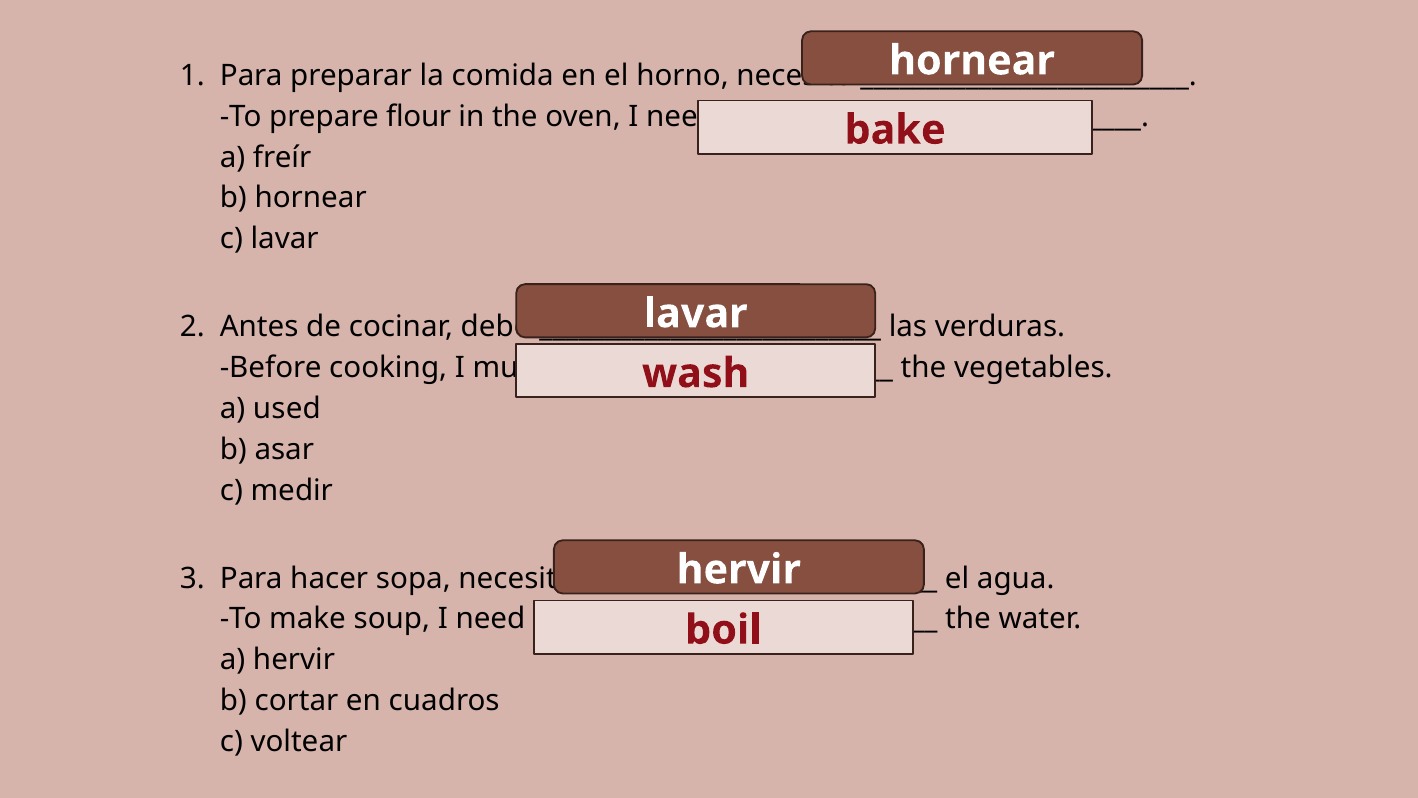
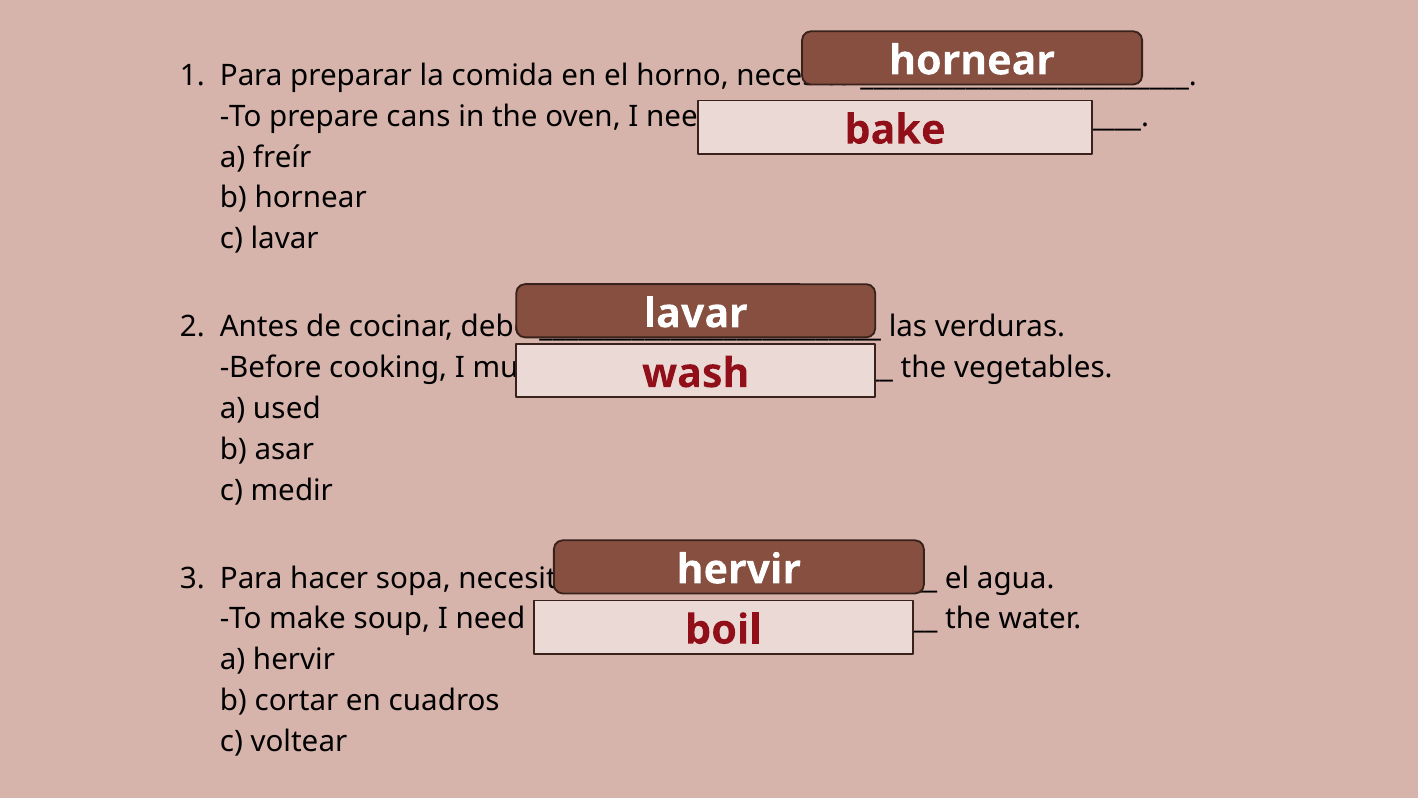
flour: flour -> cans
